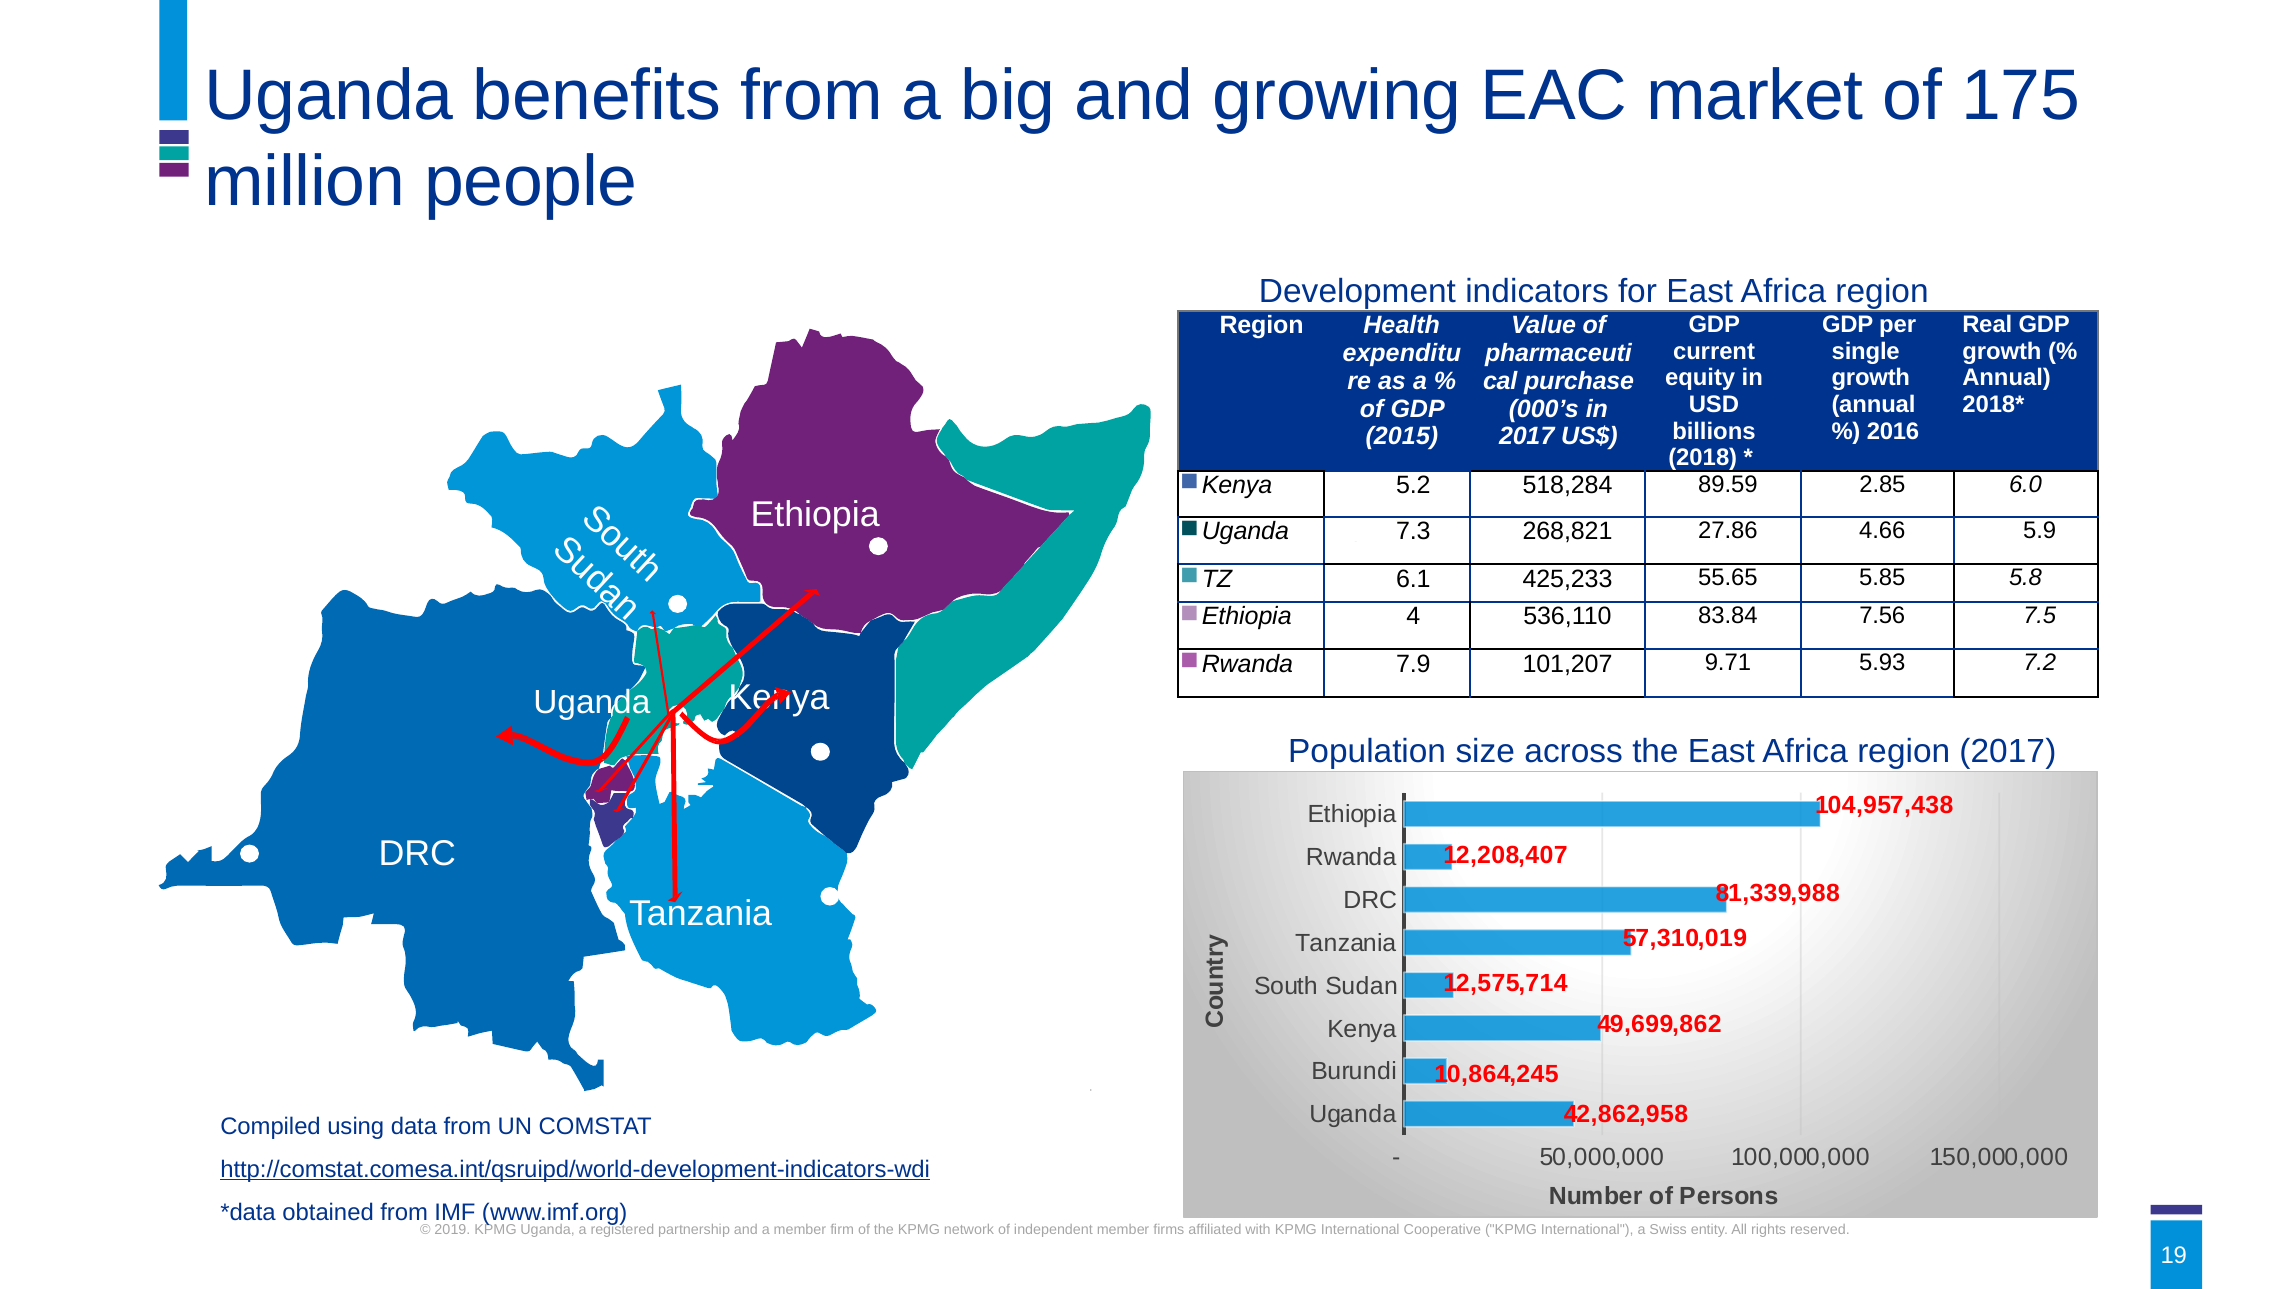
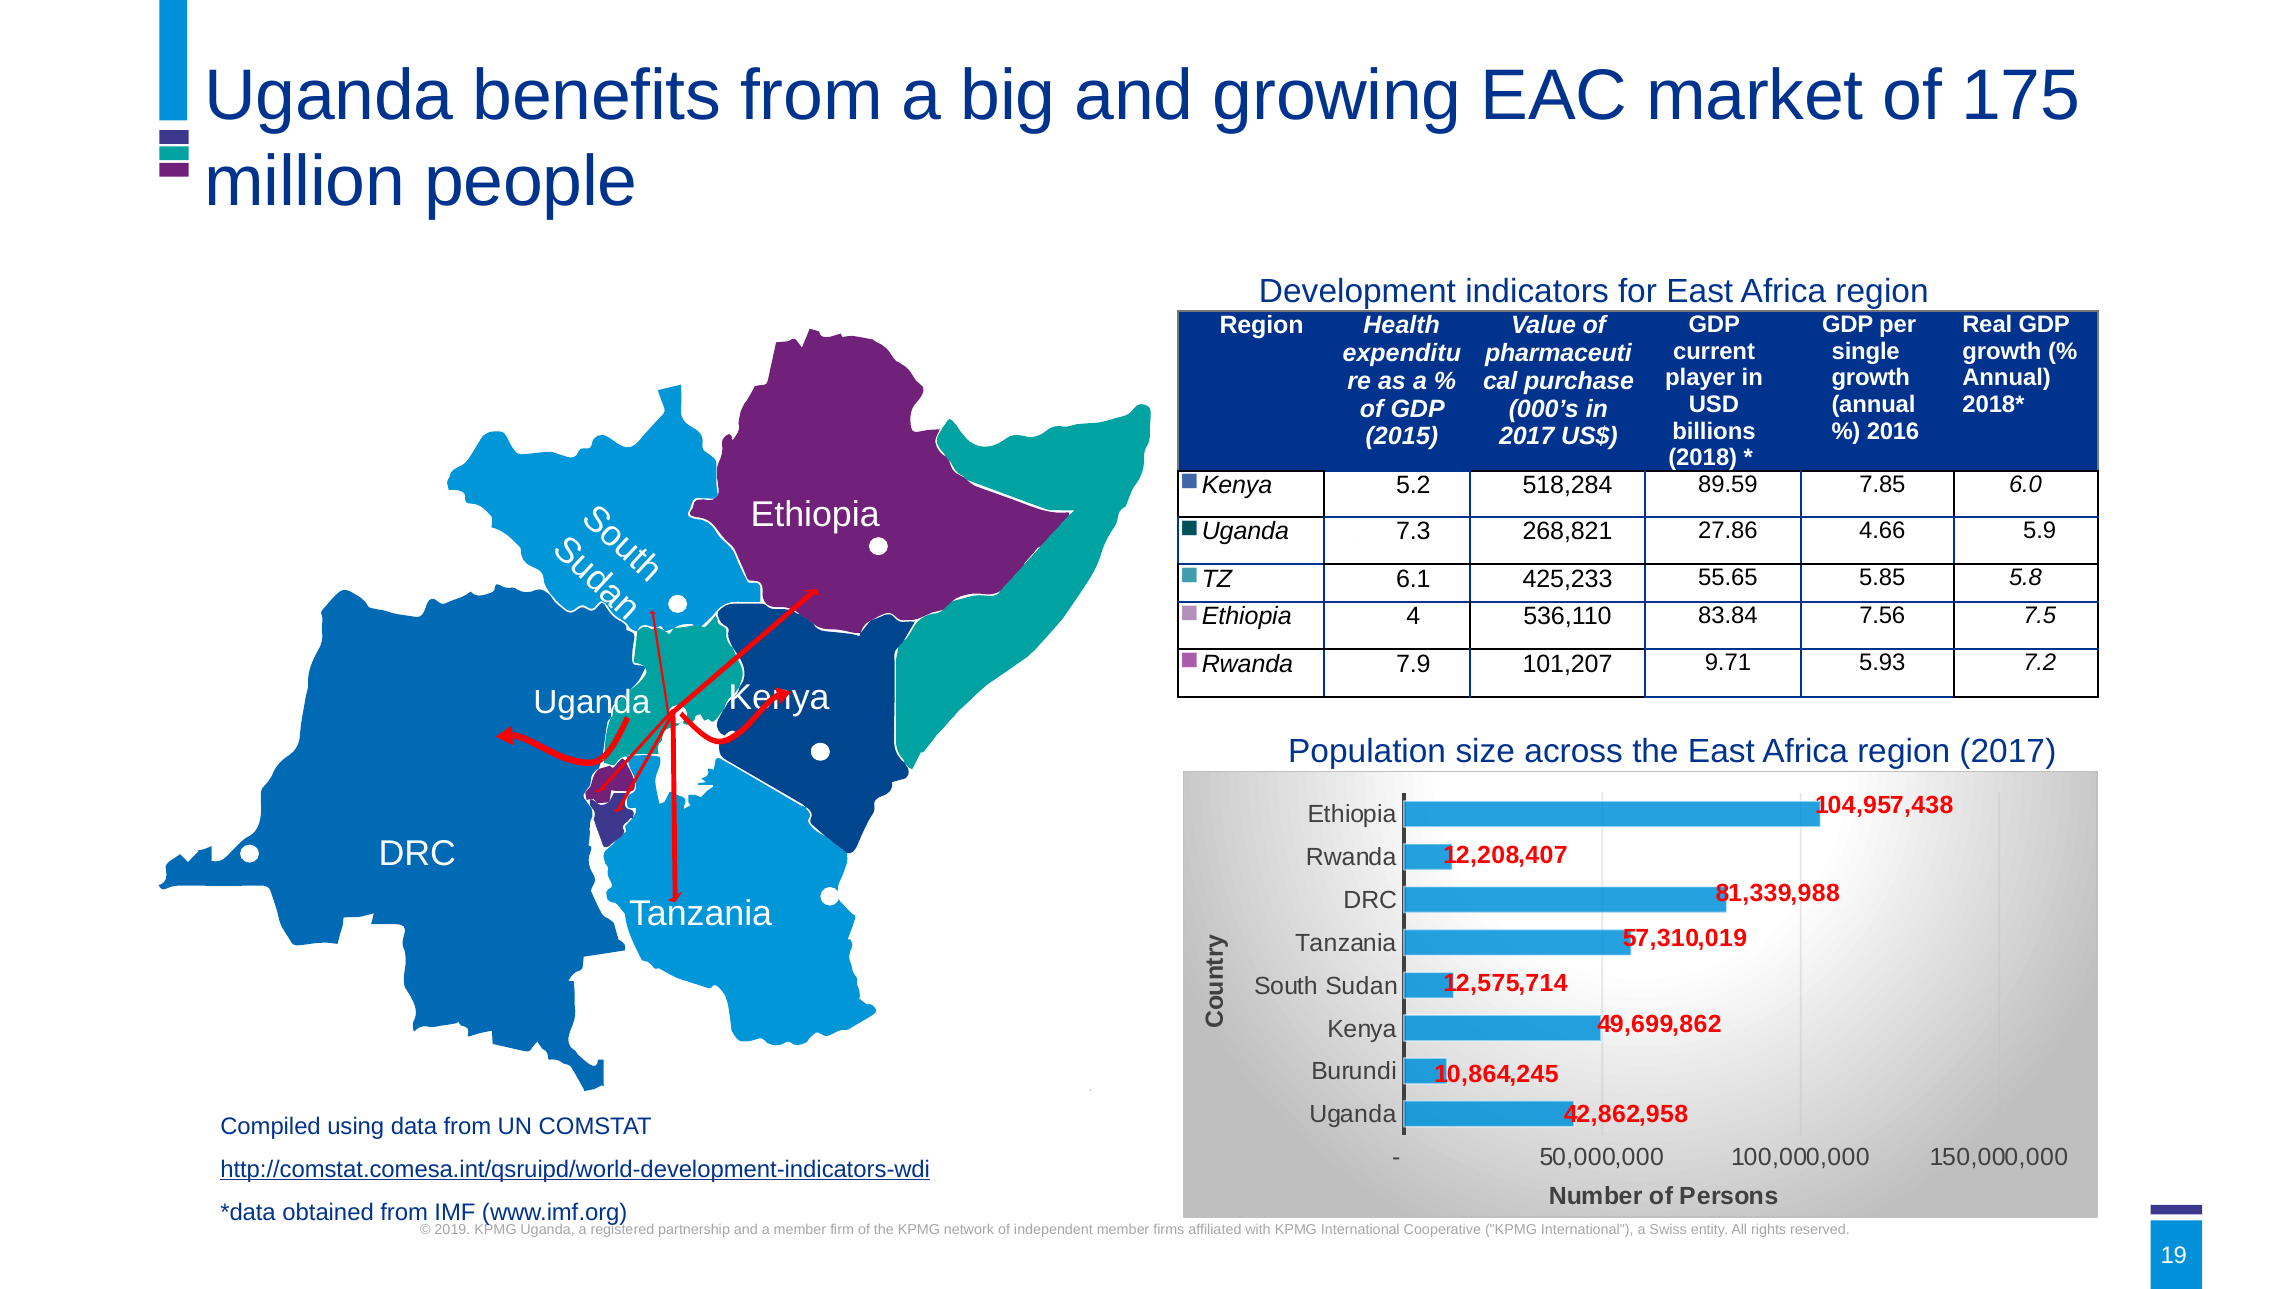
equity: equity -> player
2.85: 2.85 -> 7.85
